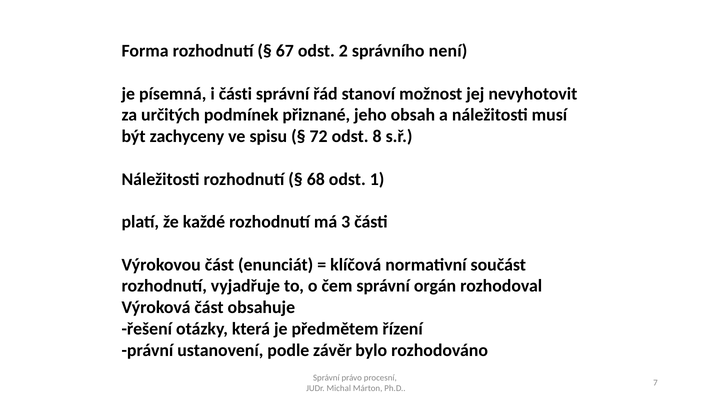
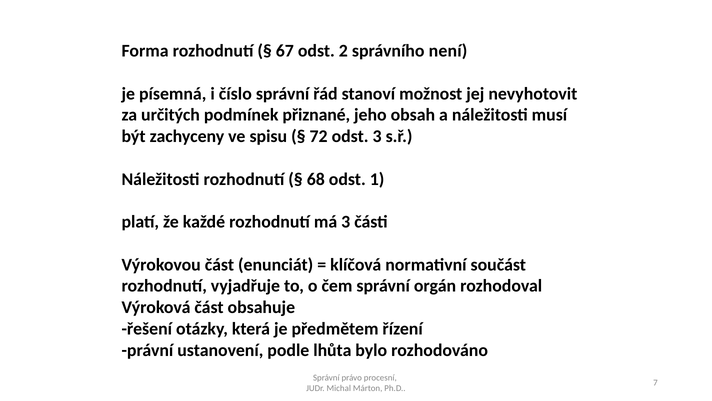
i části: části -> číslo
odst 8: 8 -> 3
závěr: závěr -> lhůta
